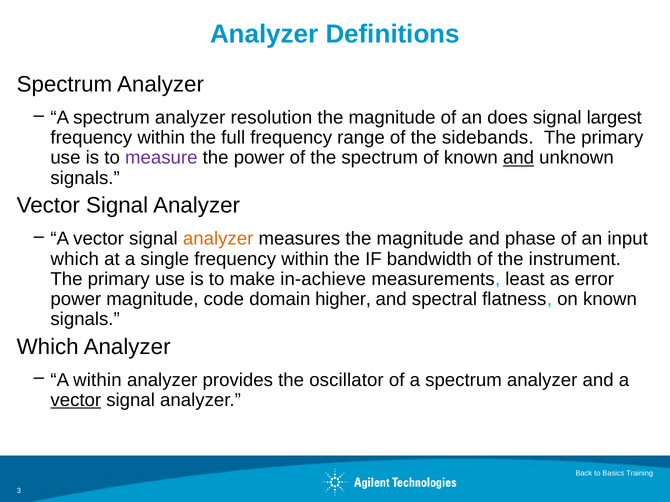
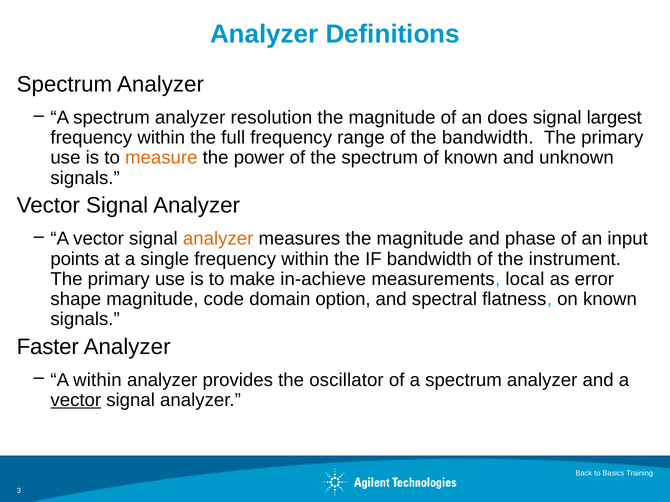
the sidebands: sidebands -> bandwidth
measure colour: purple -> orange
and at (518, 158) underline: present -> none
which at (75, 259): which -> points
least: least -> local
power at (76, 299): power -> shape
higher: higher -> option
Which at (48, 347): Which -> Faster
